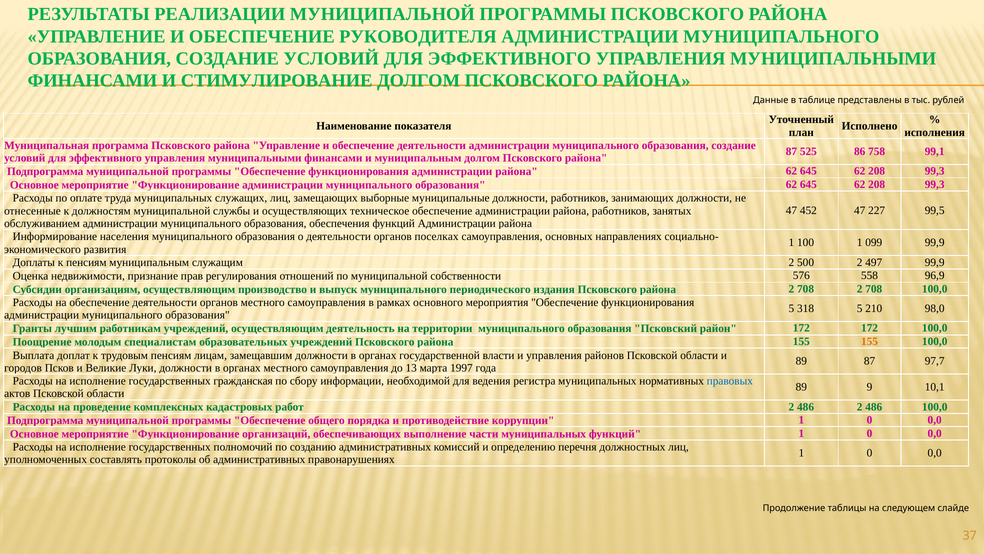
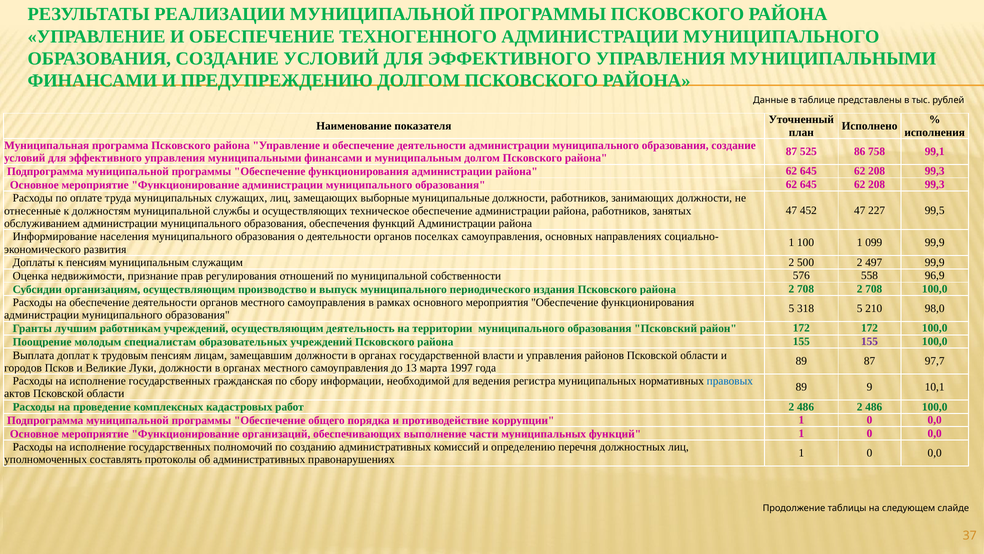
РУКОВОДИТЕЛЯ: РУКОВОДИТЕЛЯ -> ТЕХНОГЕННОГО
СТИМУЛИРОВАНИЕ: СТИМУЛИРОВАНИЕ -> ПРЕДУПРЕЖДЕНИЮ
155 at (870, 341) colour: orange -> purple
